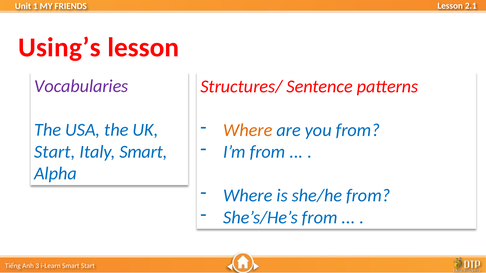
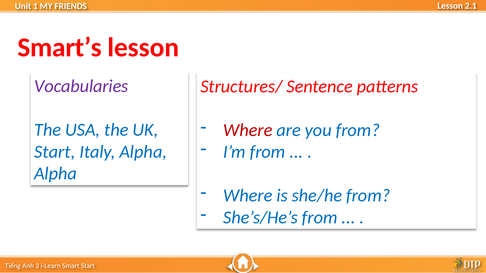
Using’s: Using’s -> Smart’s
Where at (248, 130) colour: orange -> red
Italy Smart: Smart -> Alpha
